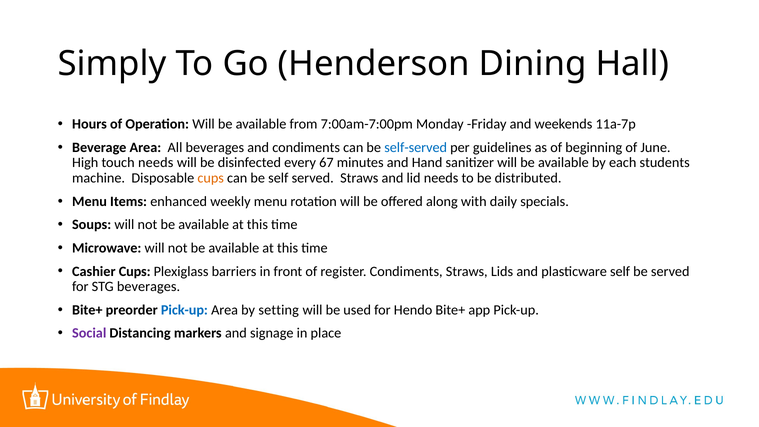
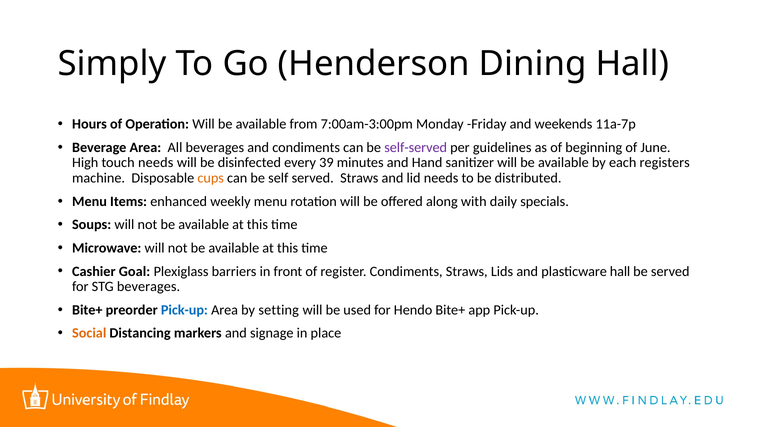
7:00am-7:00pm: 7:00am-7:00pm -> 7:00am-3:00pm
self-served colour: blue -> purple
67: 67 -> 39
students: students -> registers
Cashier Cups: Cups -> Goal
plasticware self: self -> hall
Social colour: purple -> orange
